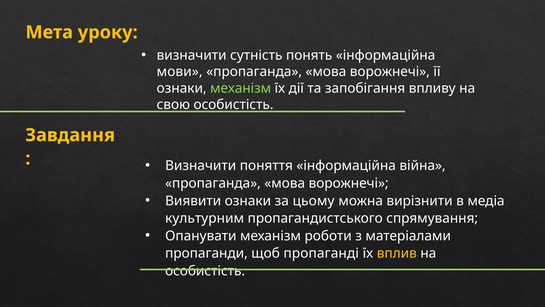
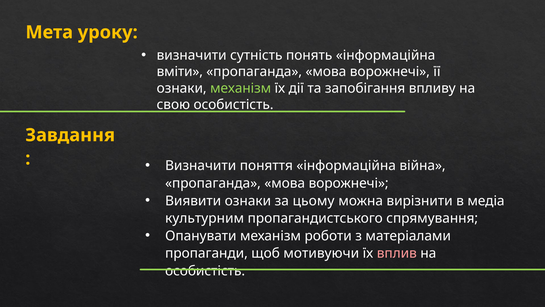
мови: мови -> вміти
пропаганді: пропаганді -> мотивуючи
вплив colour: yellow -> pink
